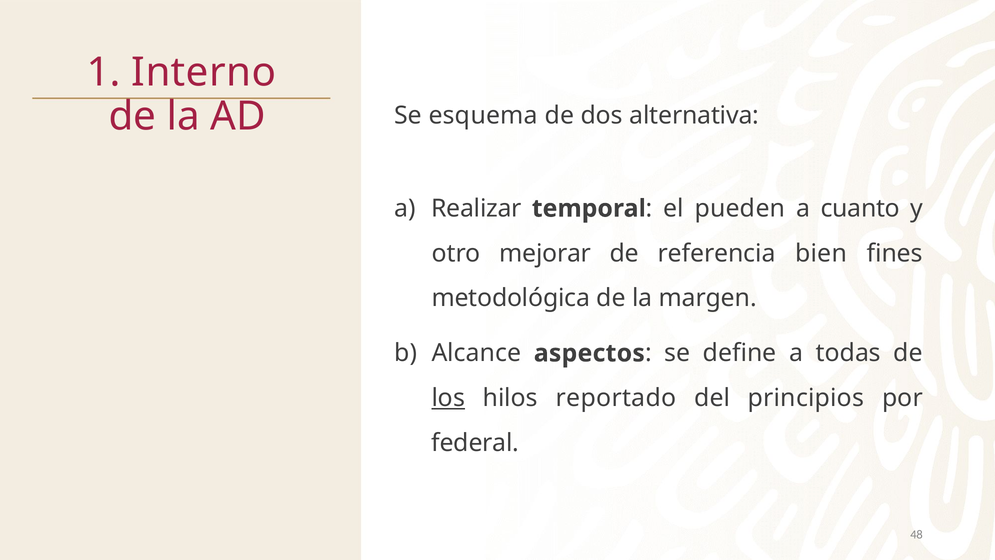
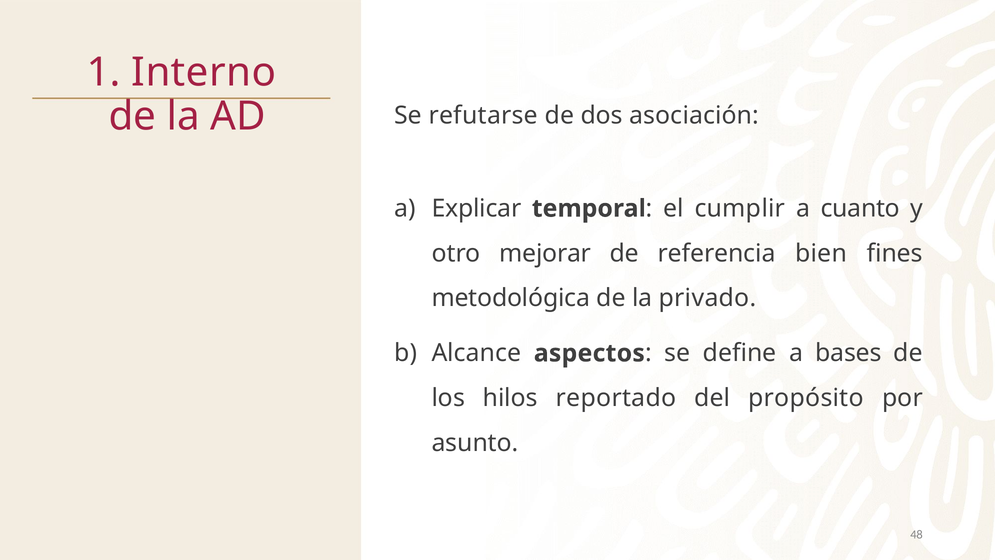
esquema: esquema -> refutarse
alternativa: alternativa -> asociación
Realizar: Realizar -> Explicar
pueden: pueden -> cumplir
margen: margen -> privado
todas: todas -> bases
los underline: present -> none
principios: principios -> propósito
federal: federal -> asunto
